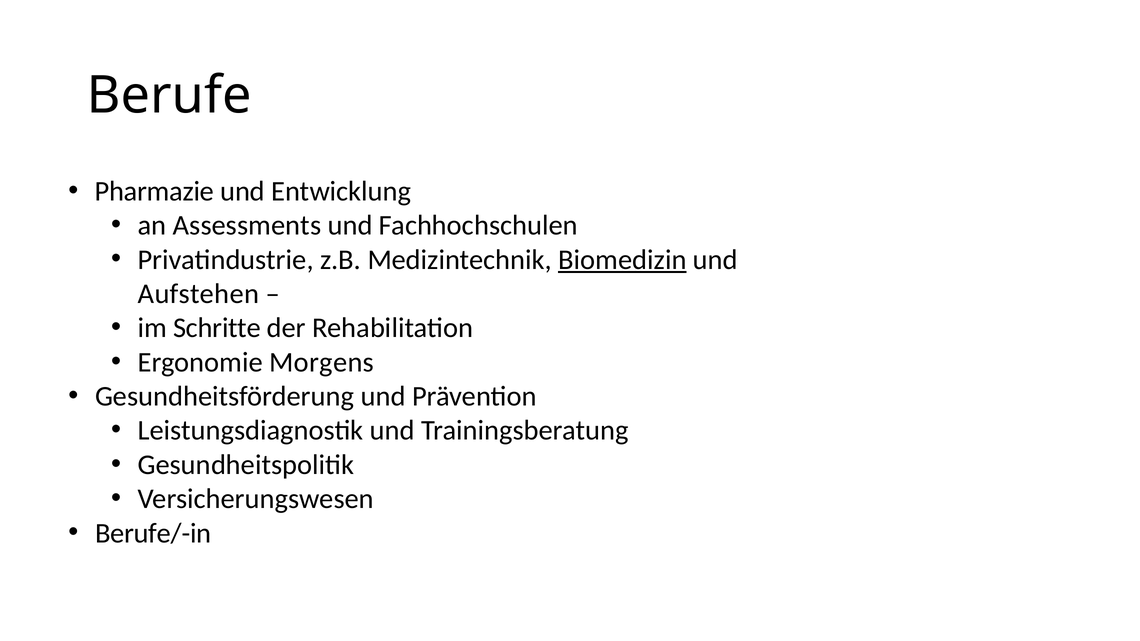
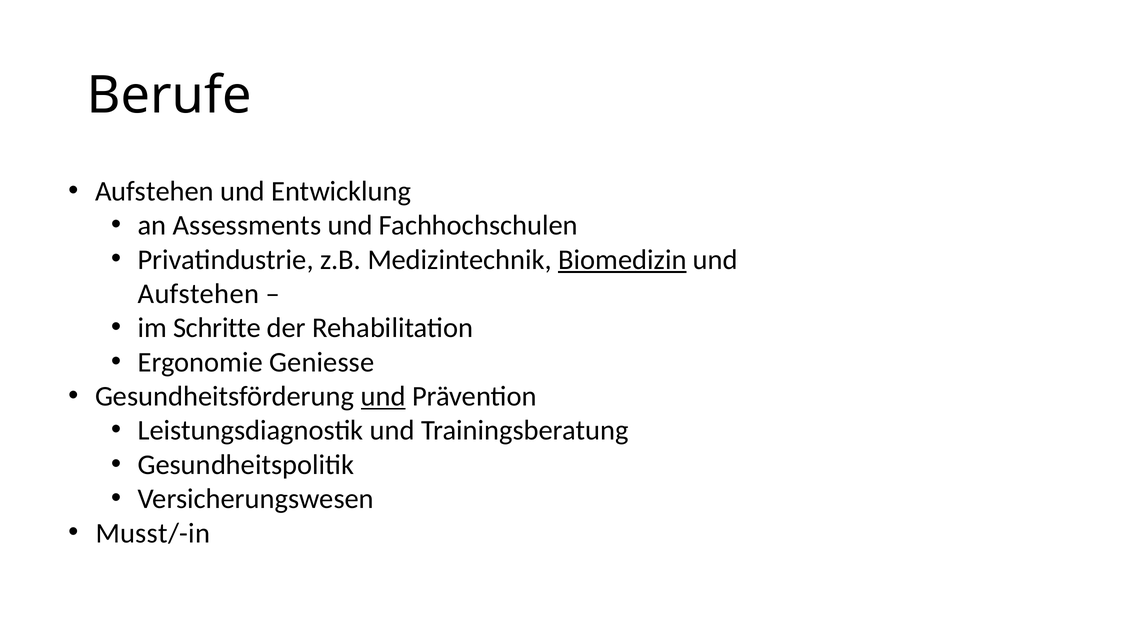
Pharmazie at (154, 191): Pharmazie -> Aufstehen
Morgens: Morgens -> Geniesse
und at (383, 397) underline: none -> present
Berufe/-in: Berufe/-in -> Musst/-in
